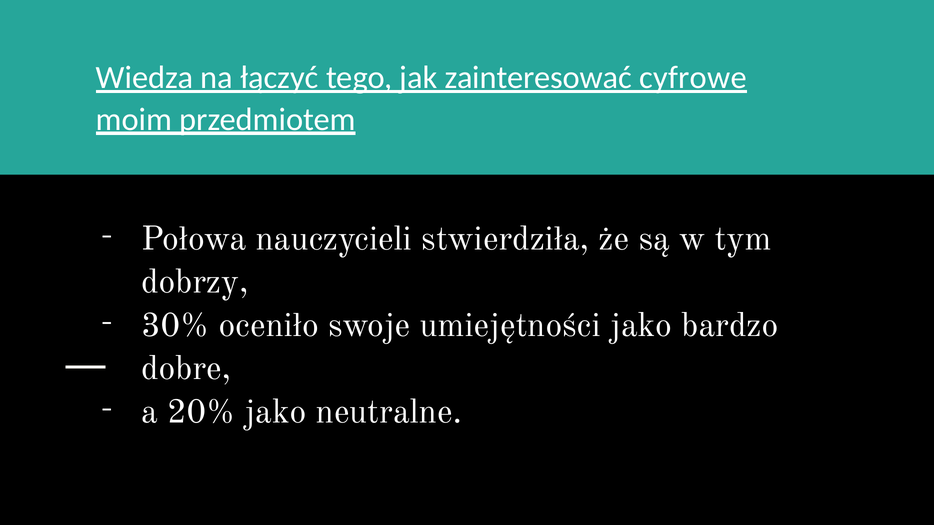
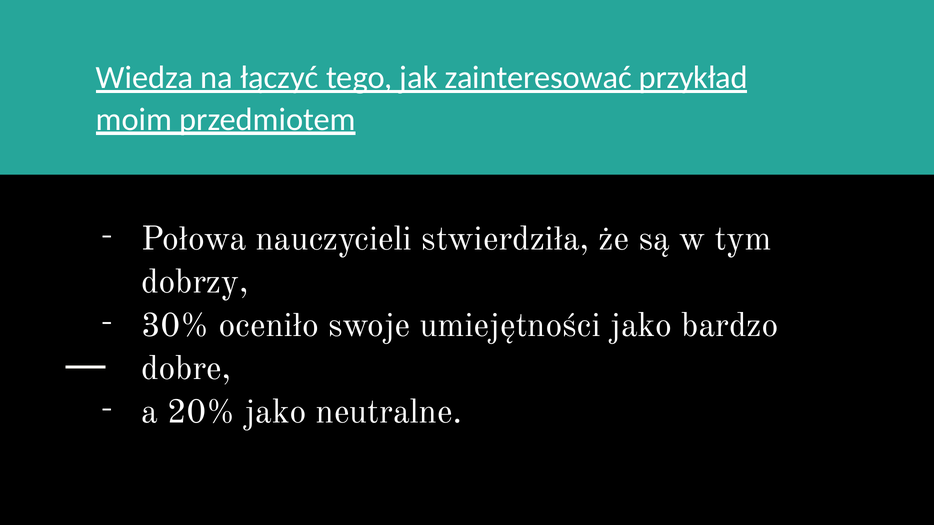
cyfrowe: cyfrowe -> przykład
